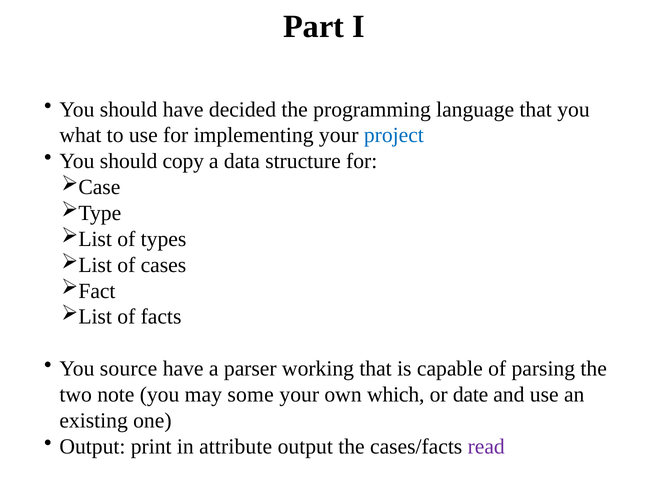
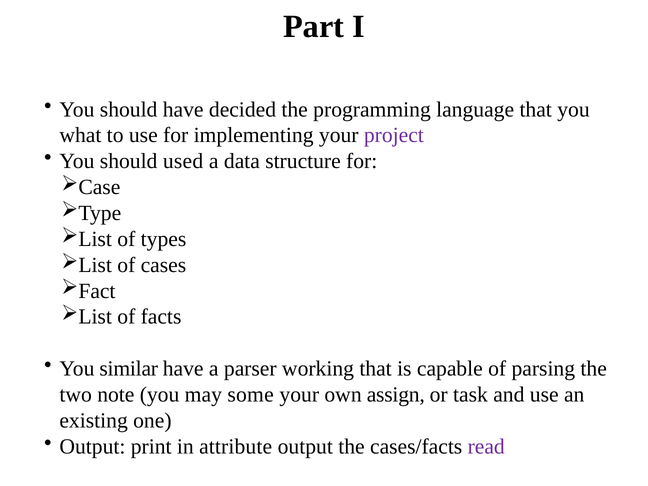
project colour: blue -> purple
copy: copy -> used
source: source -> similar
which: which -> assign
date: date -> task
